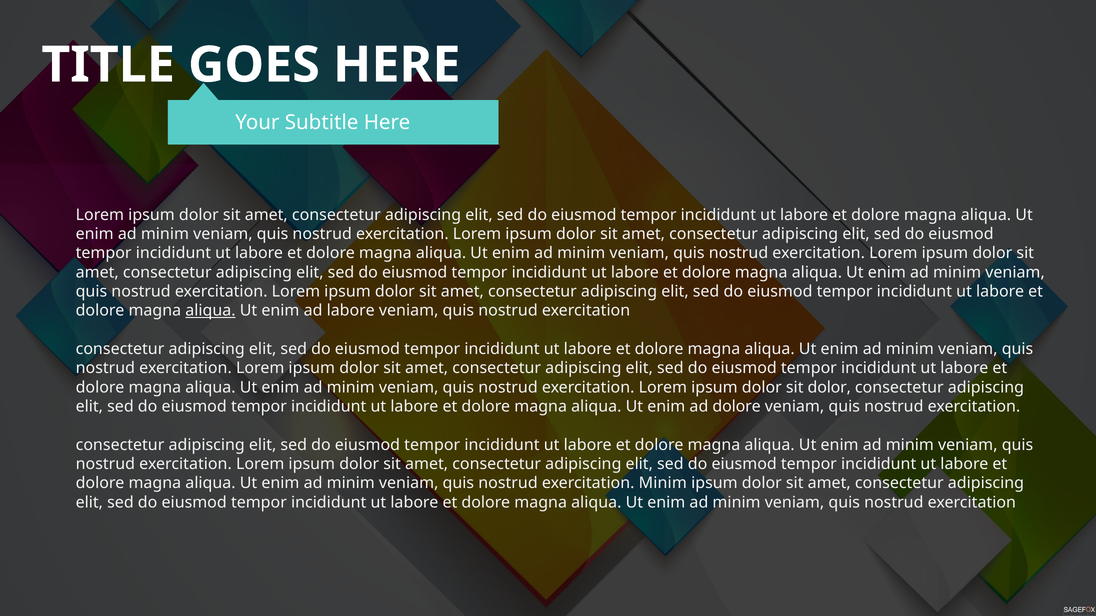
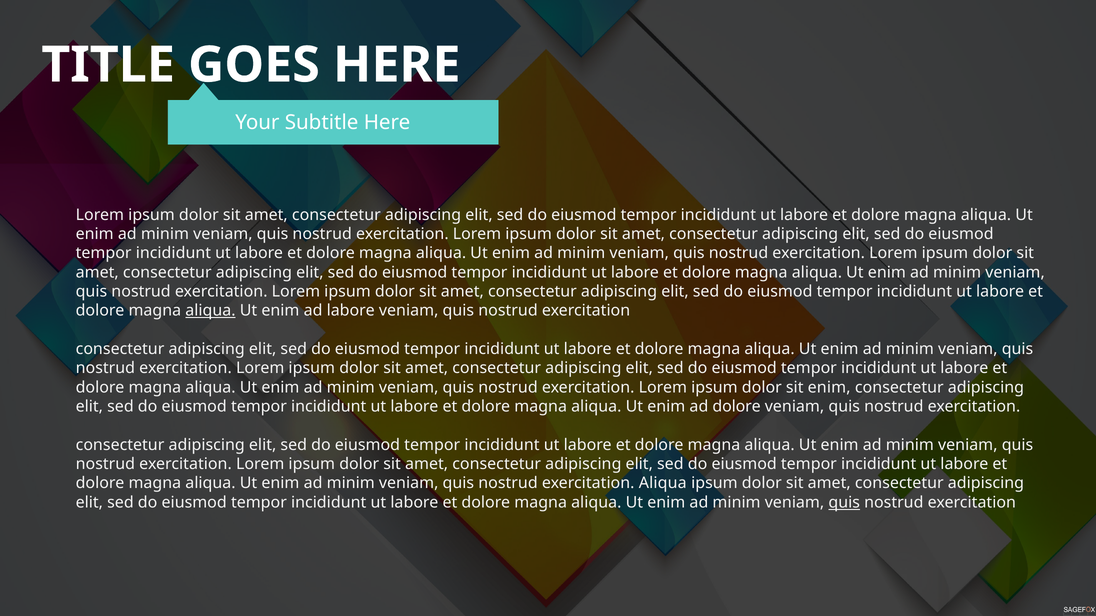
sit dolor: dolor -> enim
exercitation Minim: Minim -> Aliqua
quis at (844, 503) underline: none -> present
